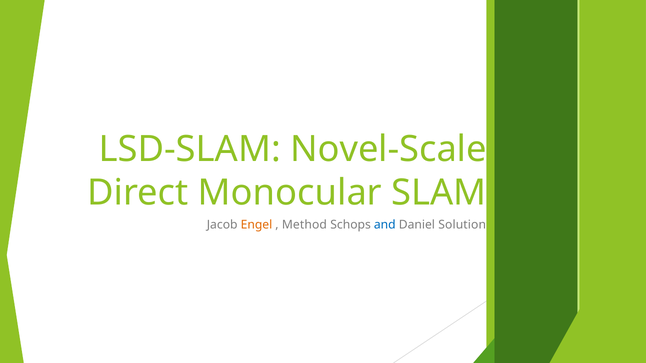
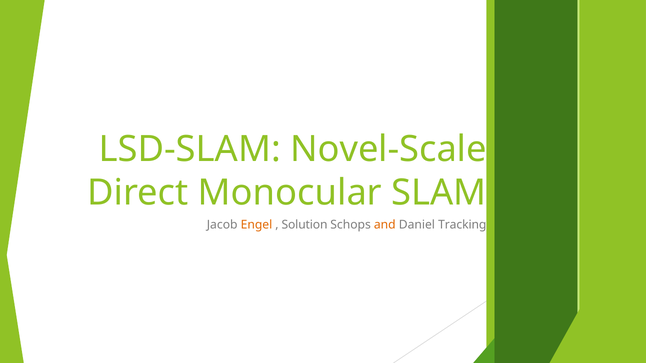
Method: Method -> Solution
and colour: blue -> orange
Solution: Solution -> Tracking
